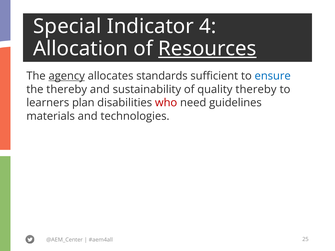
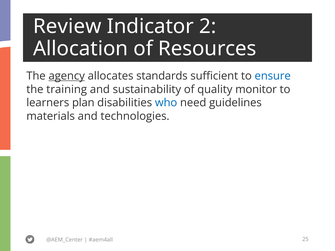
Special: Special -> Review
4: 4 -> 2
Resources underline: present -> none
the thereby: thereby -> training
quality thereby: thereby -> monitor
who colour: red -> blue
